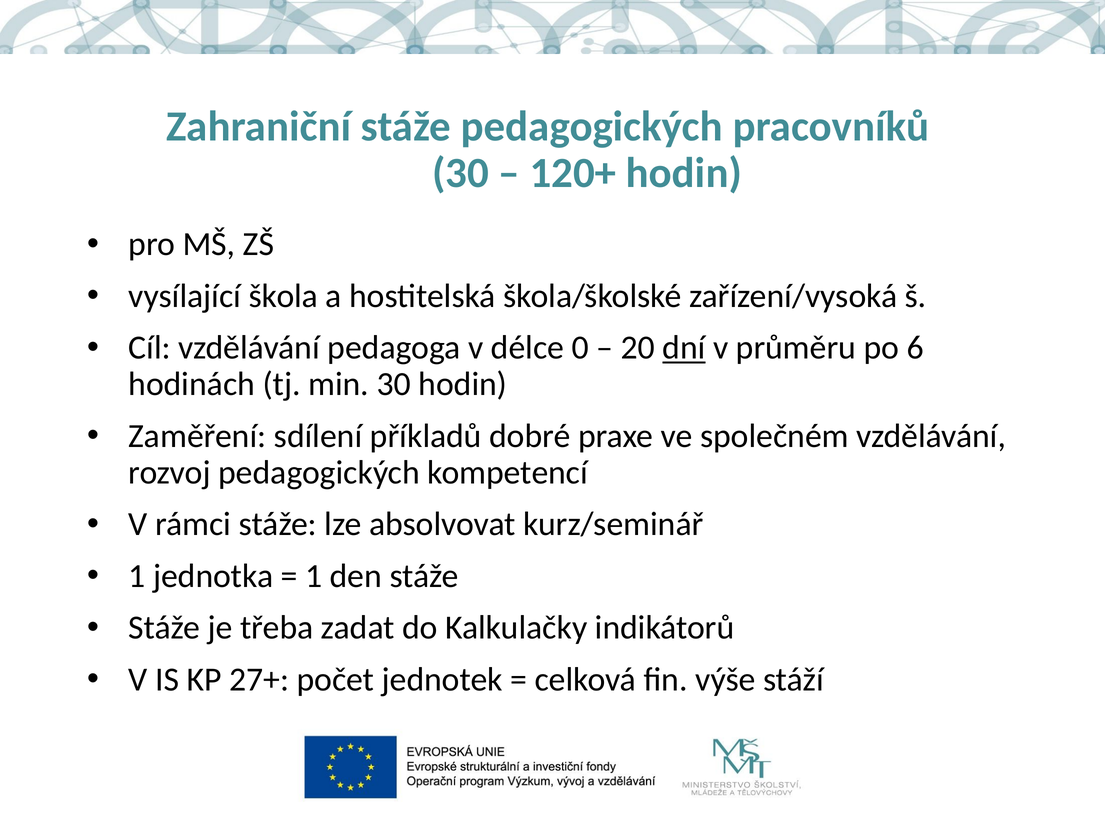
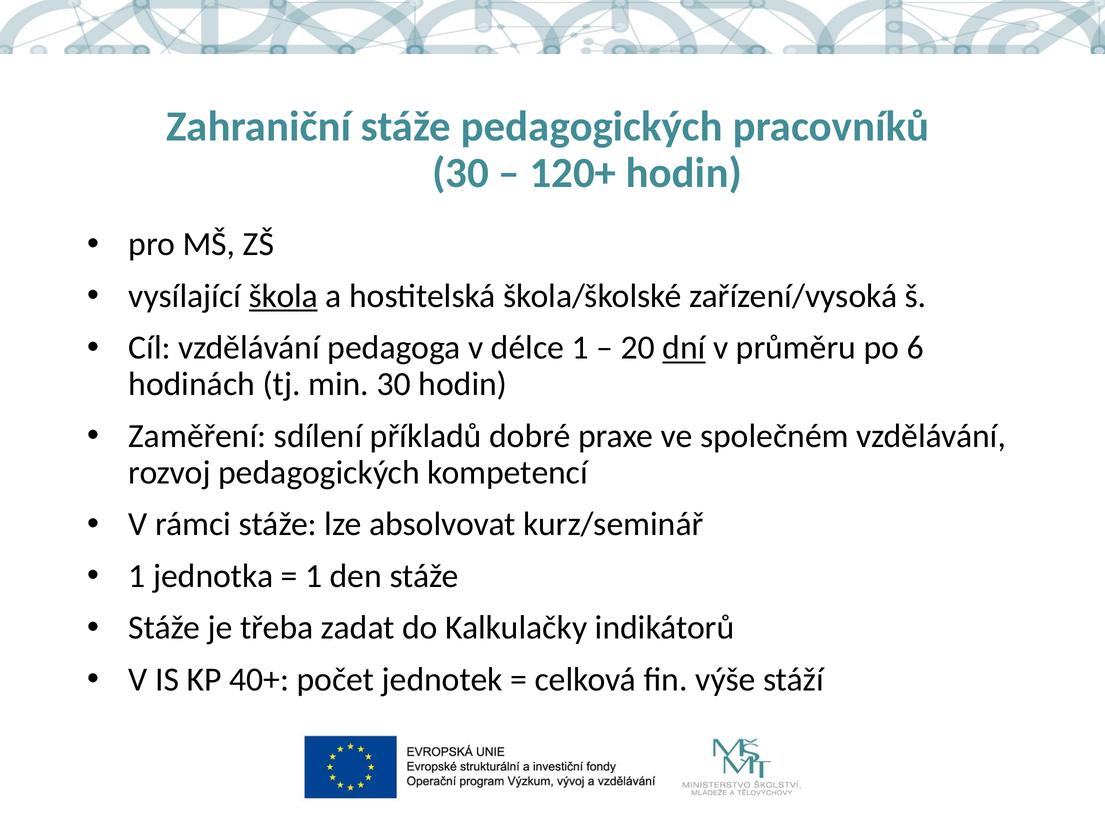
škola underline: none -> present
délce 0: 0 -> 1
27+: 27+ -> 40+
